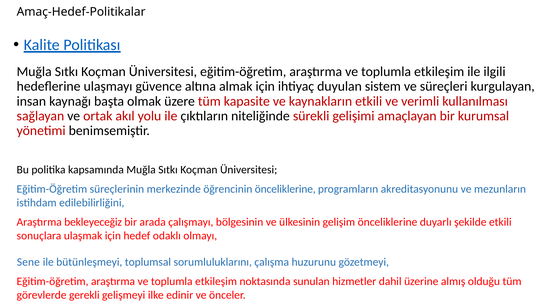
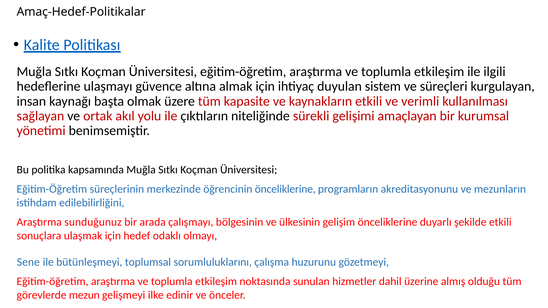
bekleyeceğiz: bekleyeceğiz -> sunduğunuz
gerekli: gerekli -> mezun
